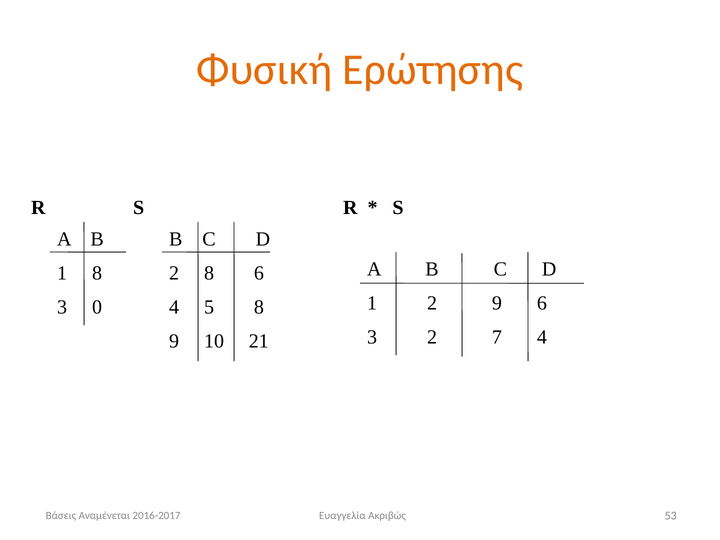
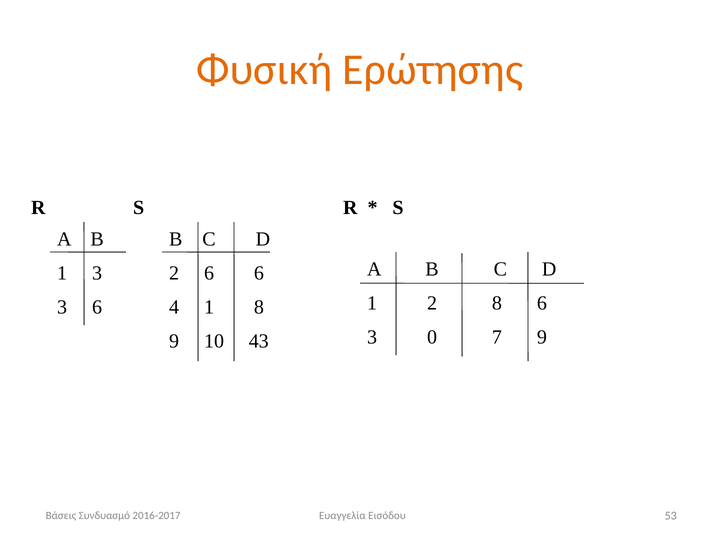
1 8: 8 -> 3
2 8: 8 -> 6
2 9: 9 -> 8
3 0: 0 -> 6
4 5: 5 -> 1
3 2: 2 -> 0
7 4: 4 -> 9
21: 21 -> 43
Αναμένεται: Αναμένεται -> Συνδυασμό
Ακριβώς: Ακριβώς -> Εισόδου
